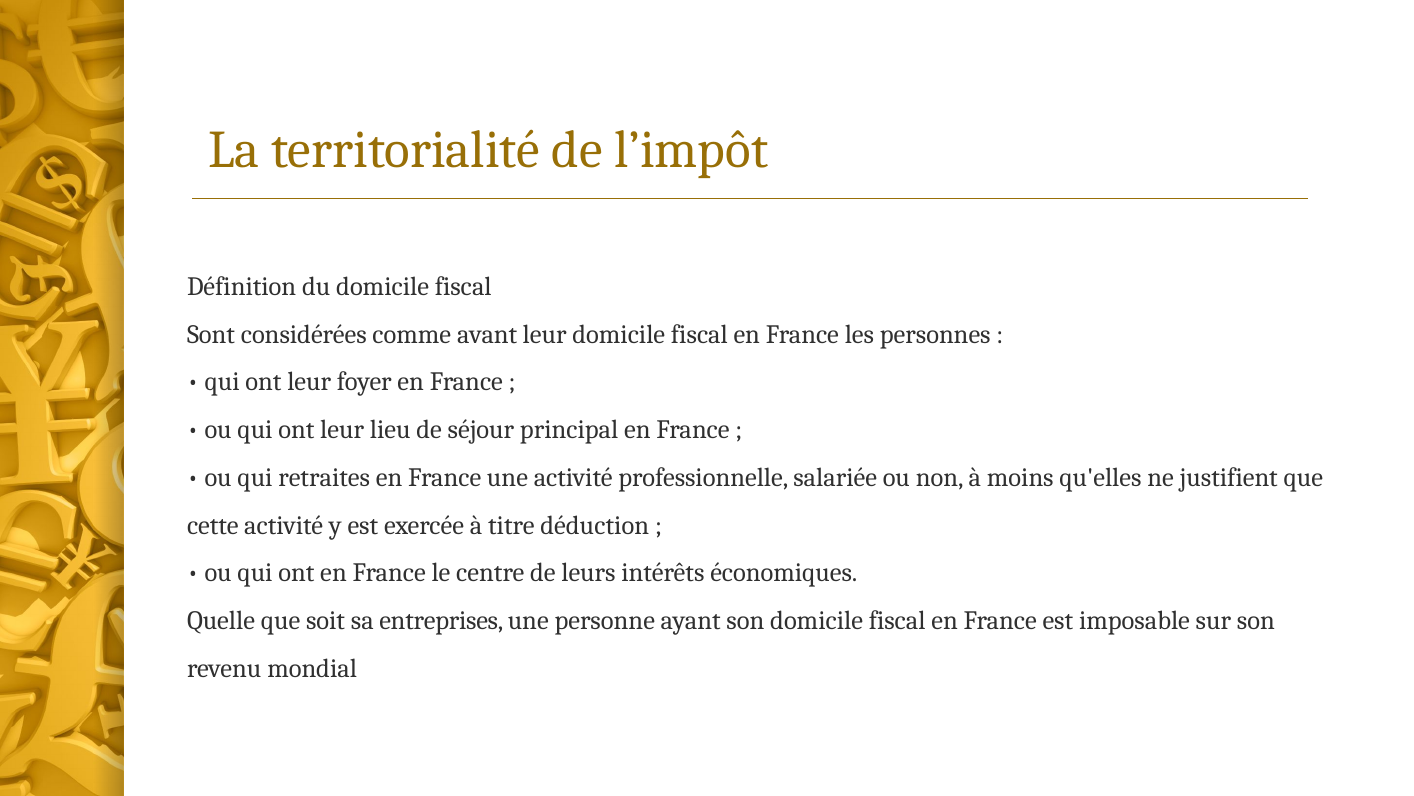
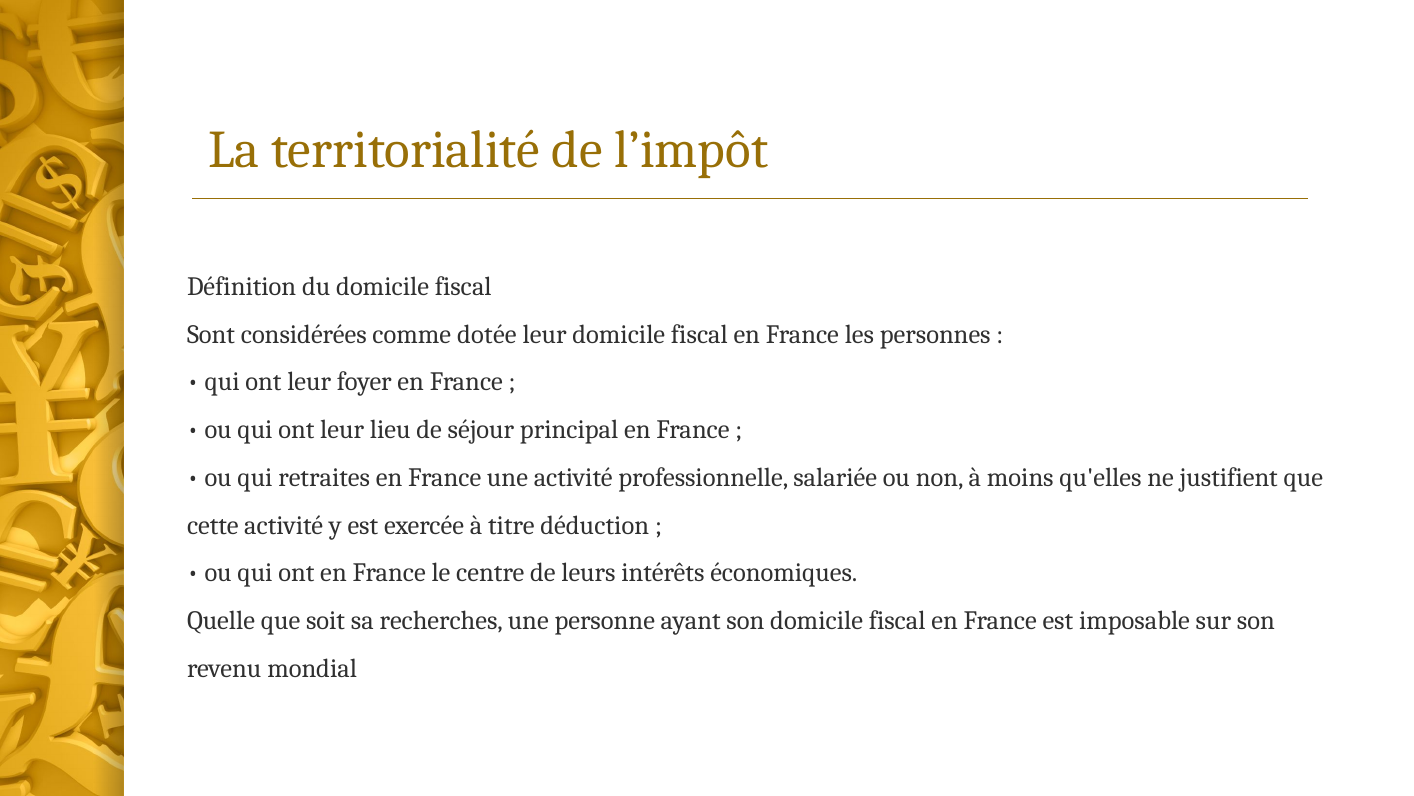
avant: avant -> dotée
entreprises: entreprises -> recherches
